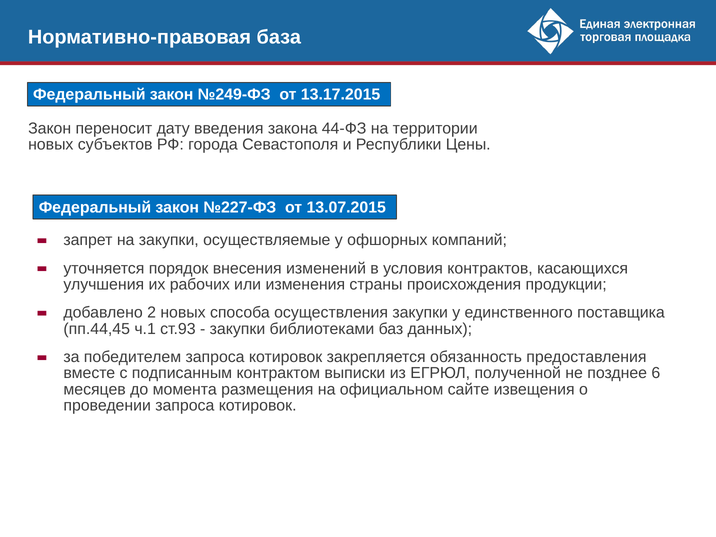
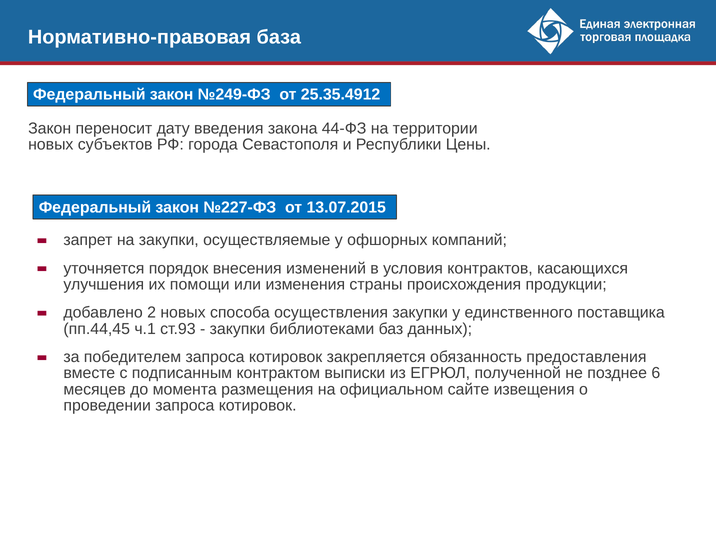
13.17.2015: 13.17.2015 -> 25.35.4912
рабочих: рабочих -> помощи
